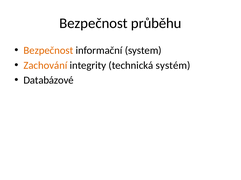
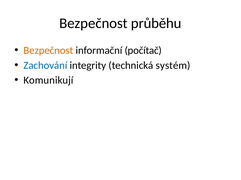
system: system -> počítač
Zachování colour: orange -> blue
Databázové: Databázové -> Komunikují
